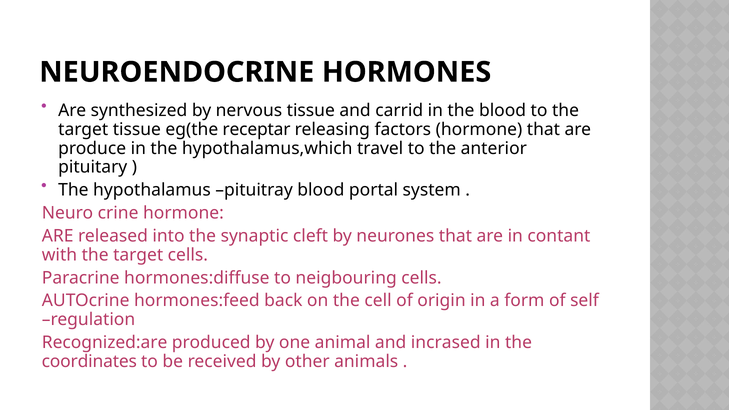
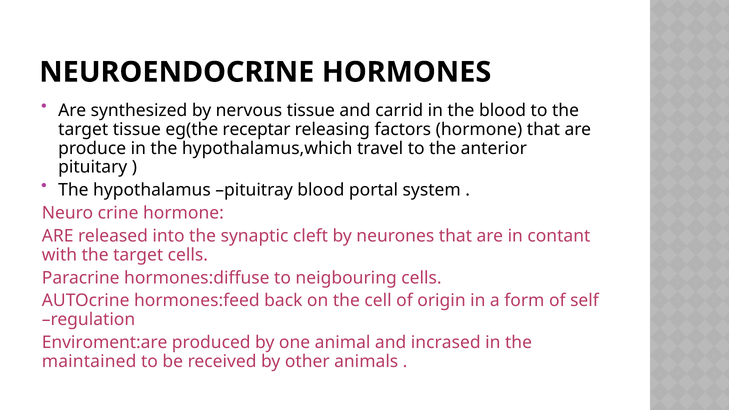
Recognized:are: Recognized:are -> Enviroment:are
coordinates: coordinates -> maintained
